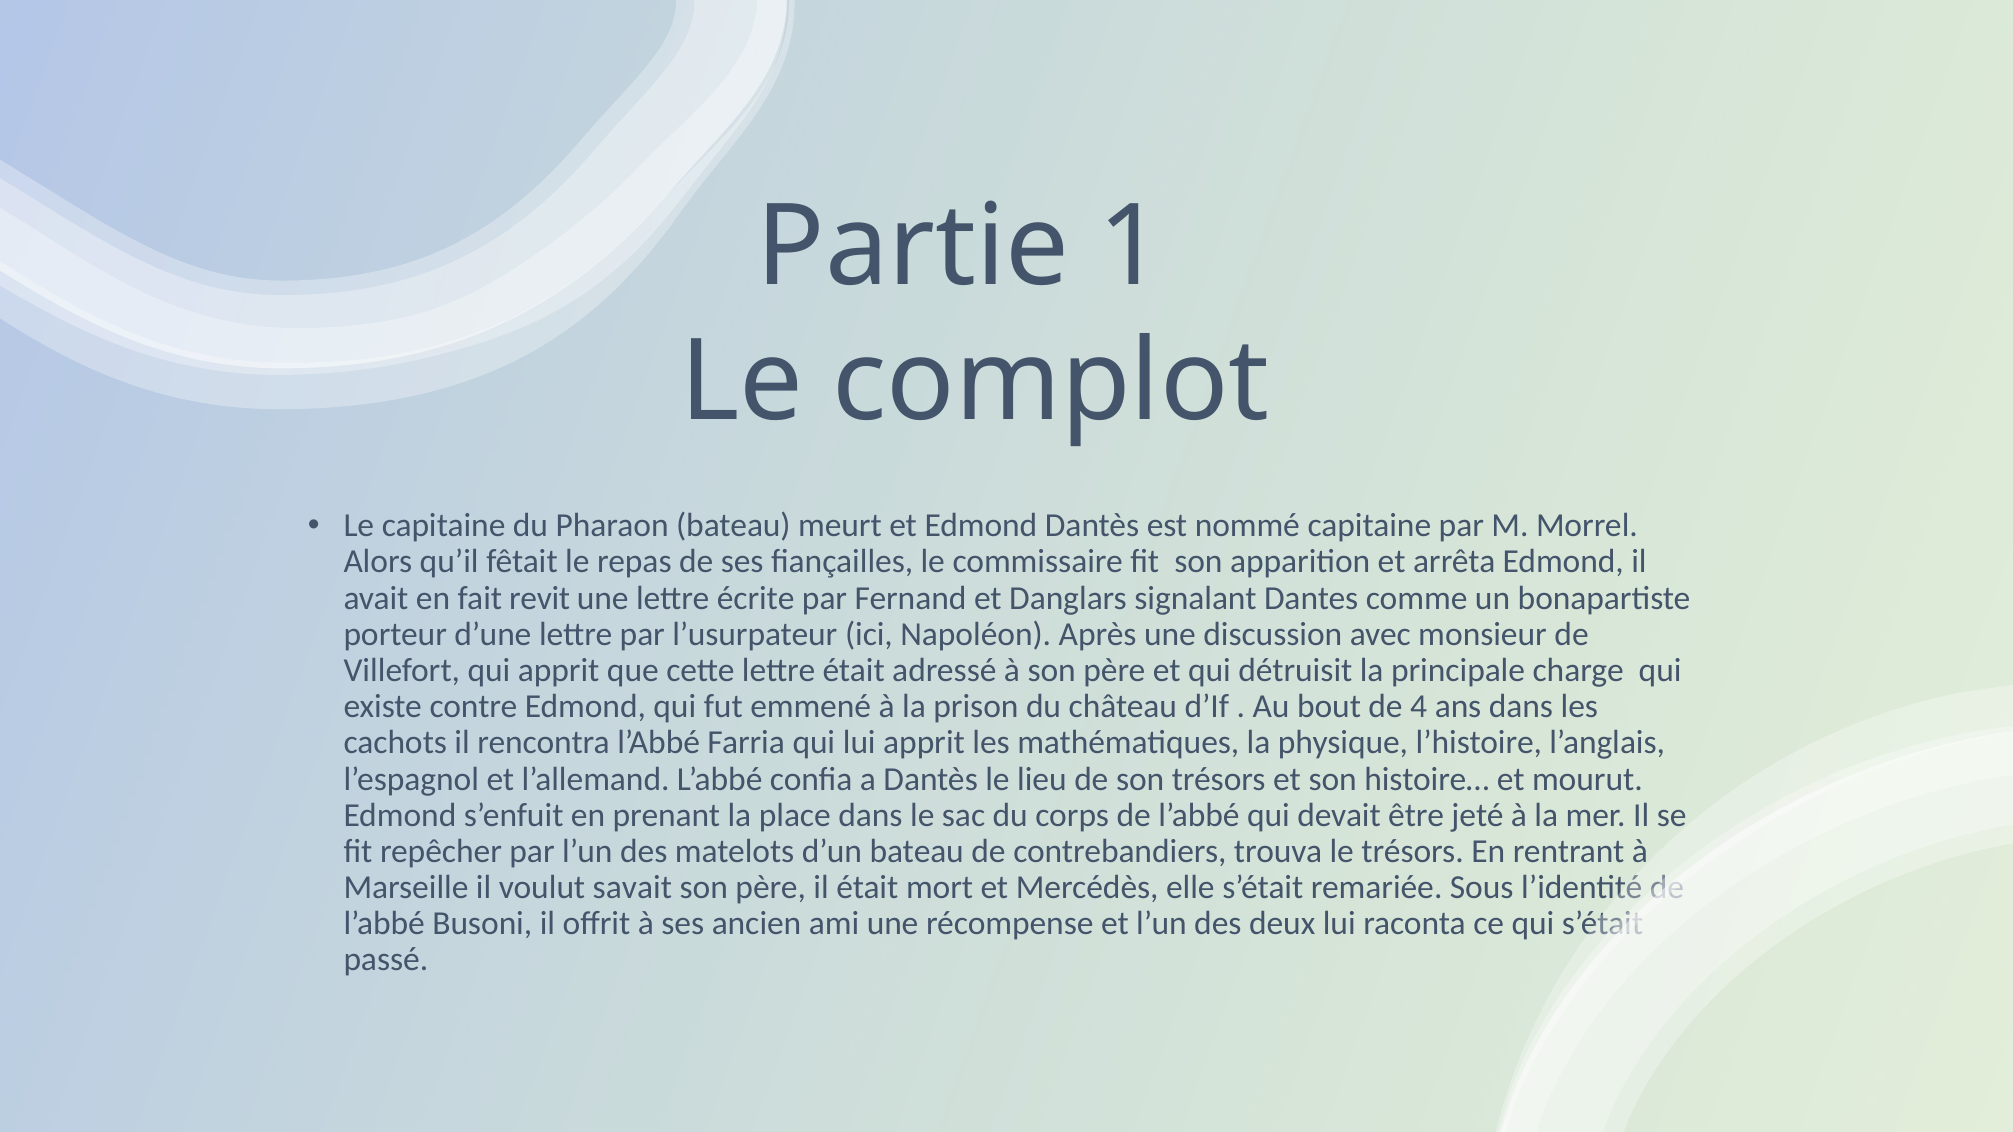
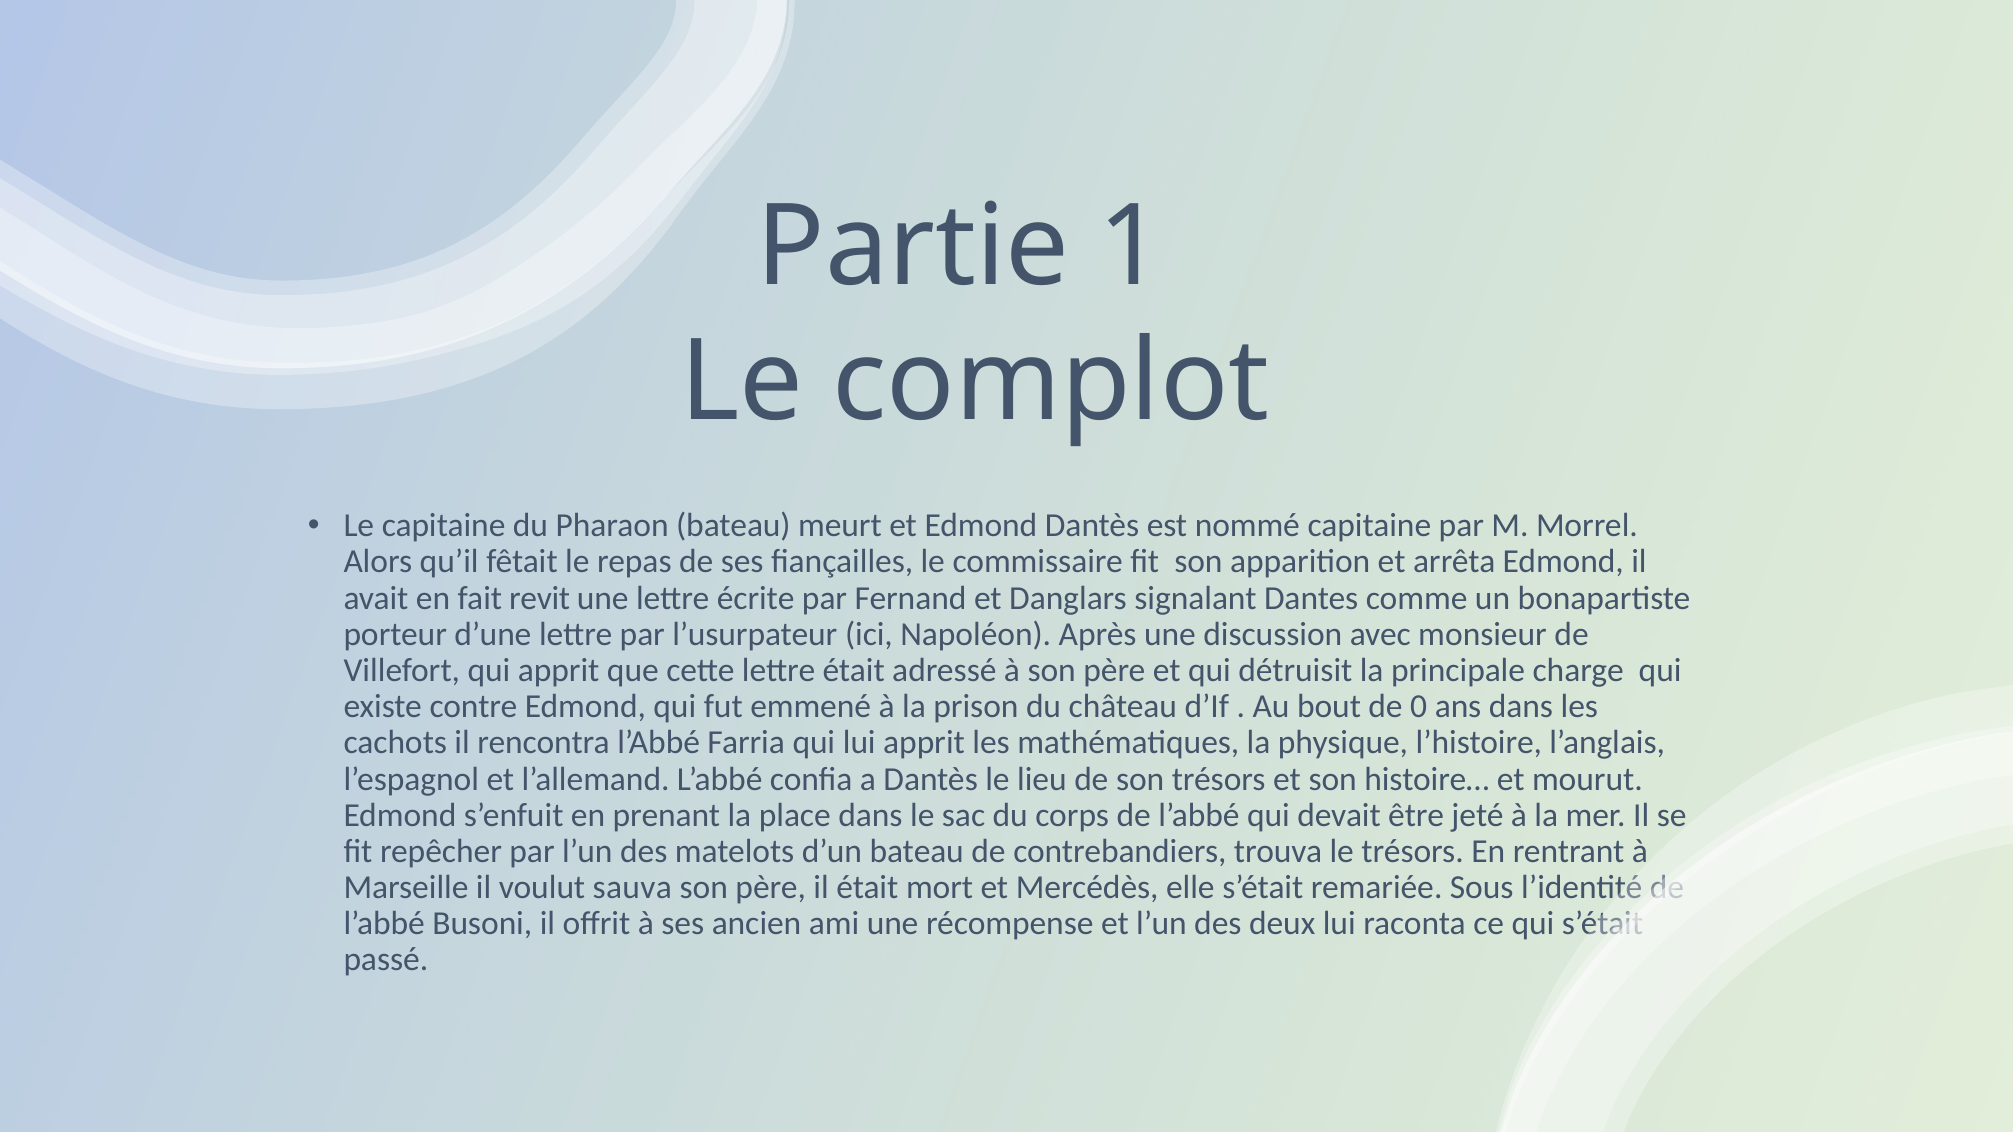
4: 4 -> 0
savait: savait -> sauva
